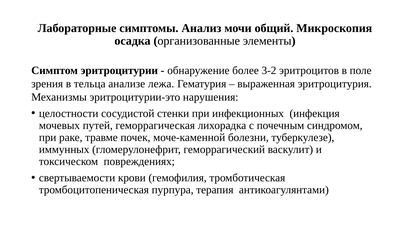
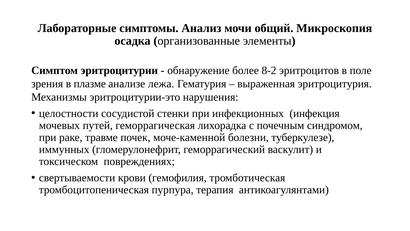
3-2: 3-2 -> 8-2
тельца: тельца -> плазме
